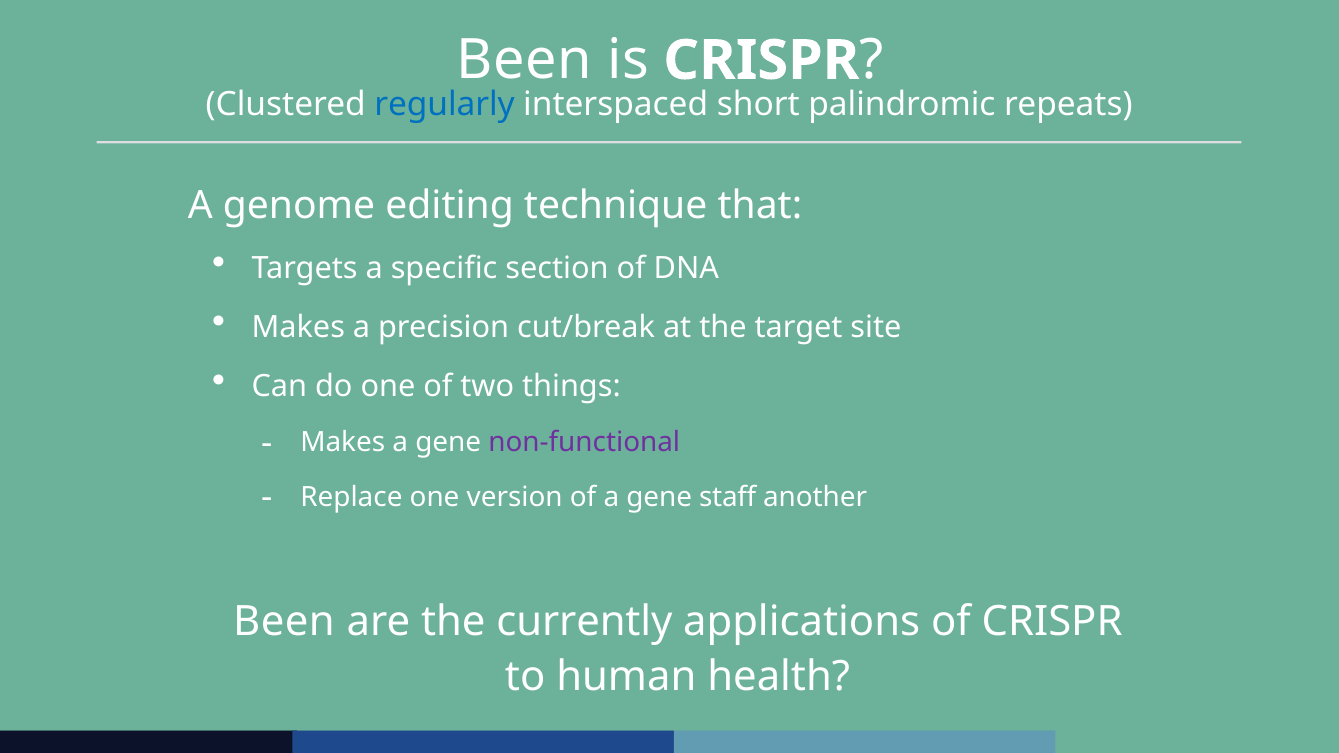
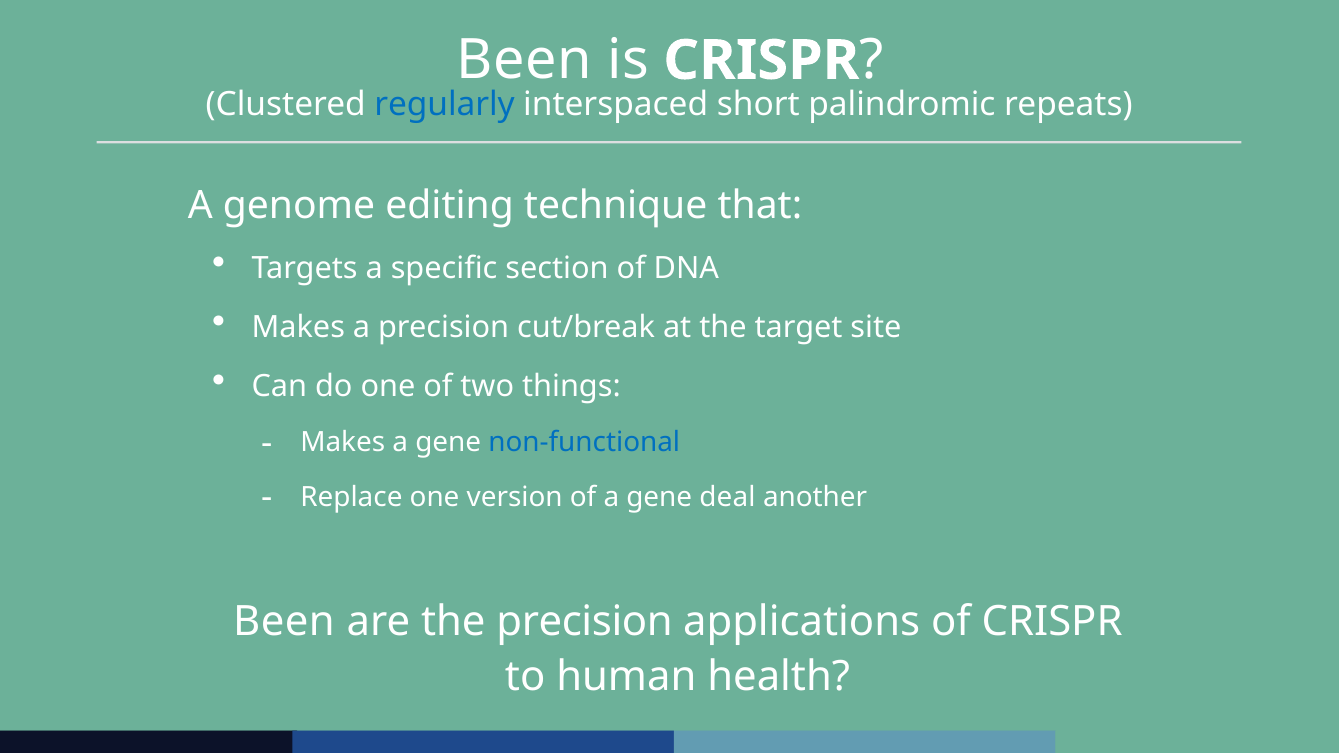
non-functional colour: purple -> blue
staff: staff -> deal
the currently: currently -> precision
